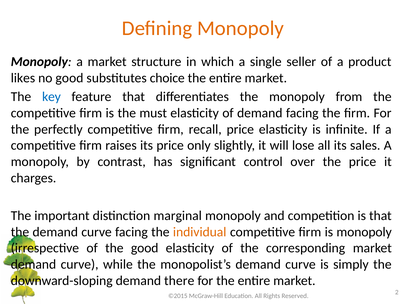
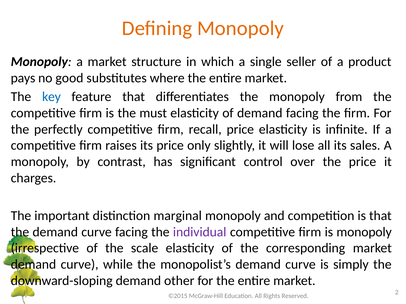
likes: likes -> pays
choice: choice -> where
individual colour: orange -> purple
the good: good -> scale
there: there -> other
